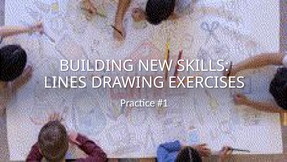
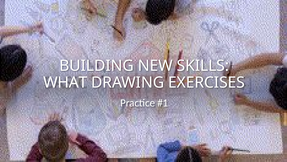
LINES: LINES -> WHAT
